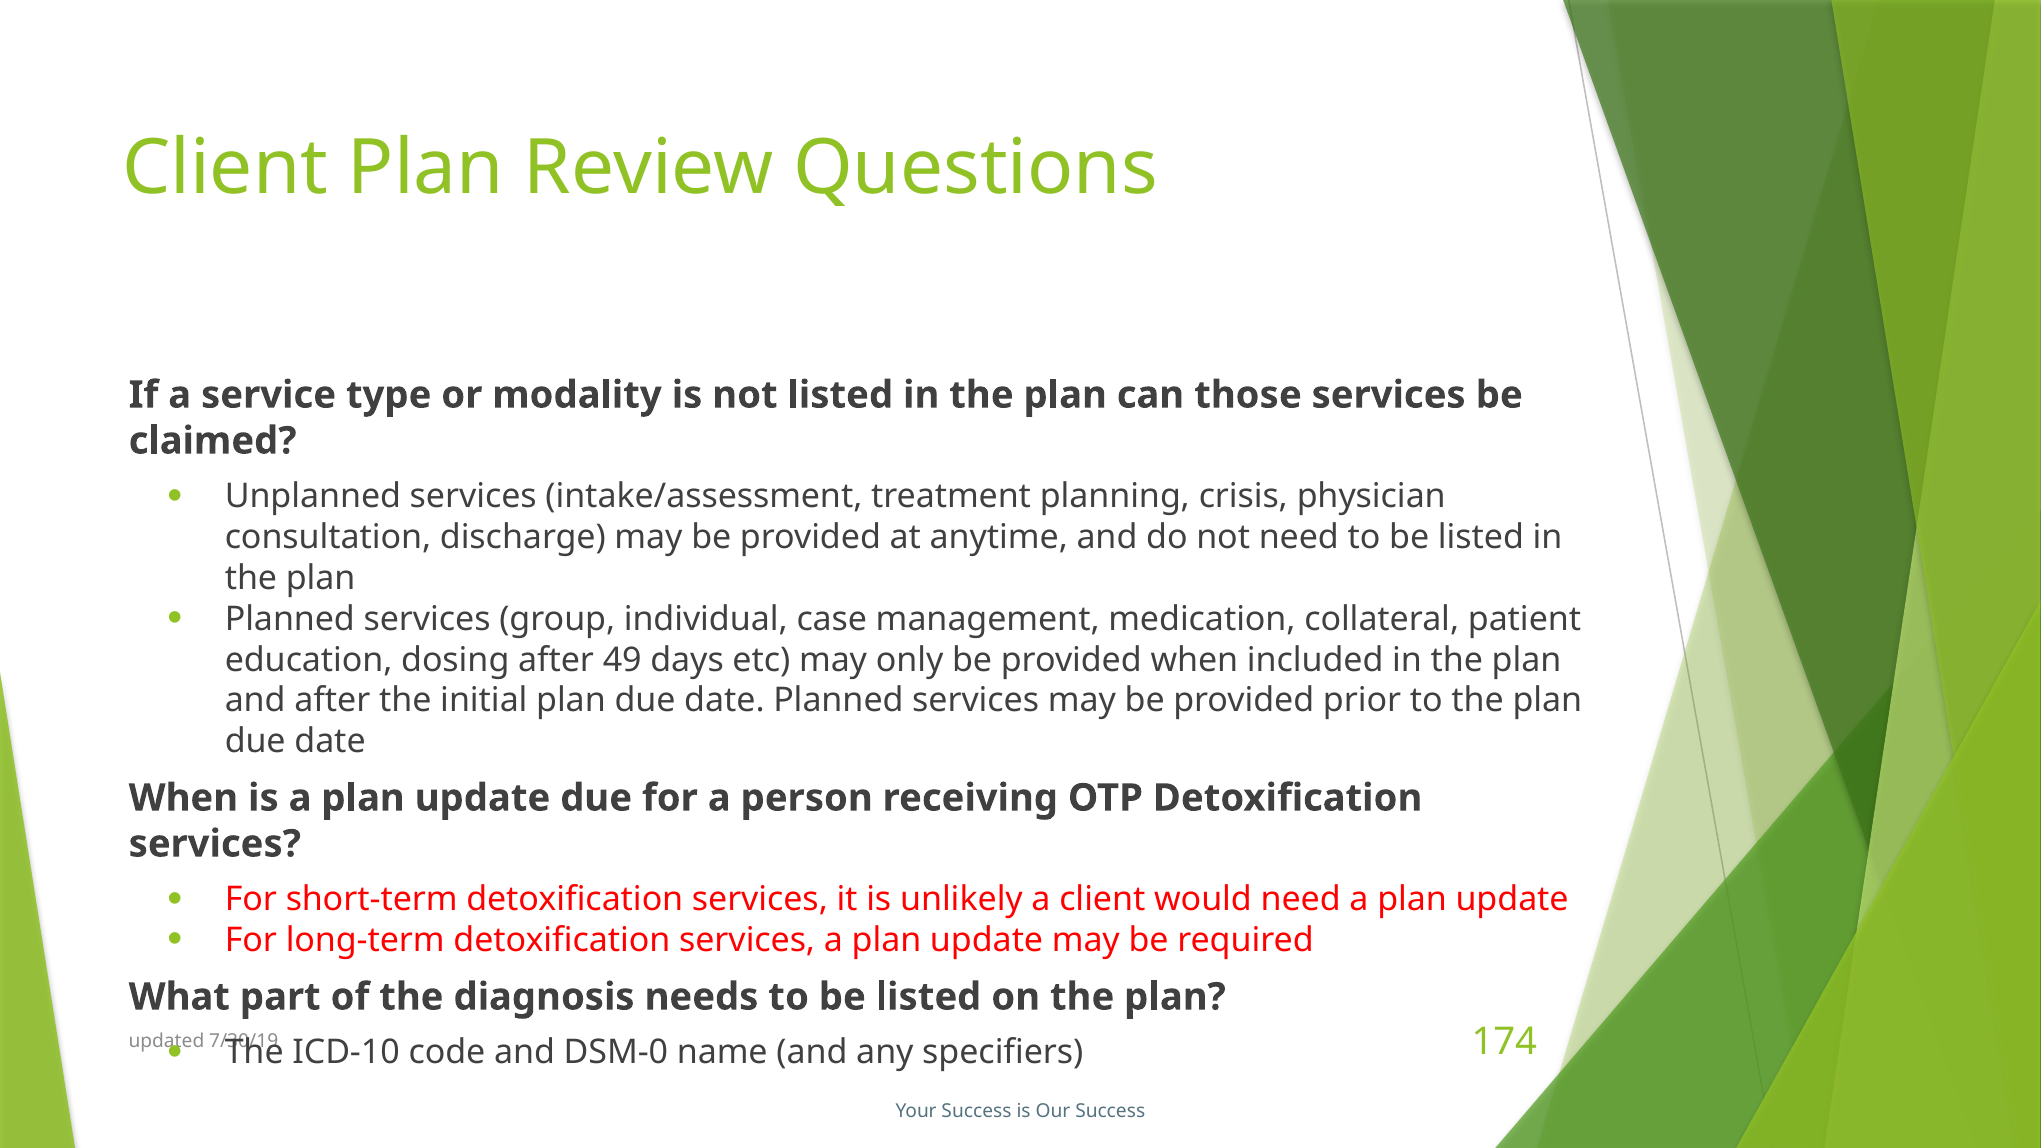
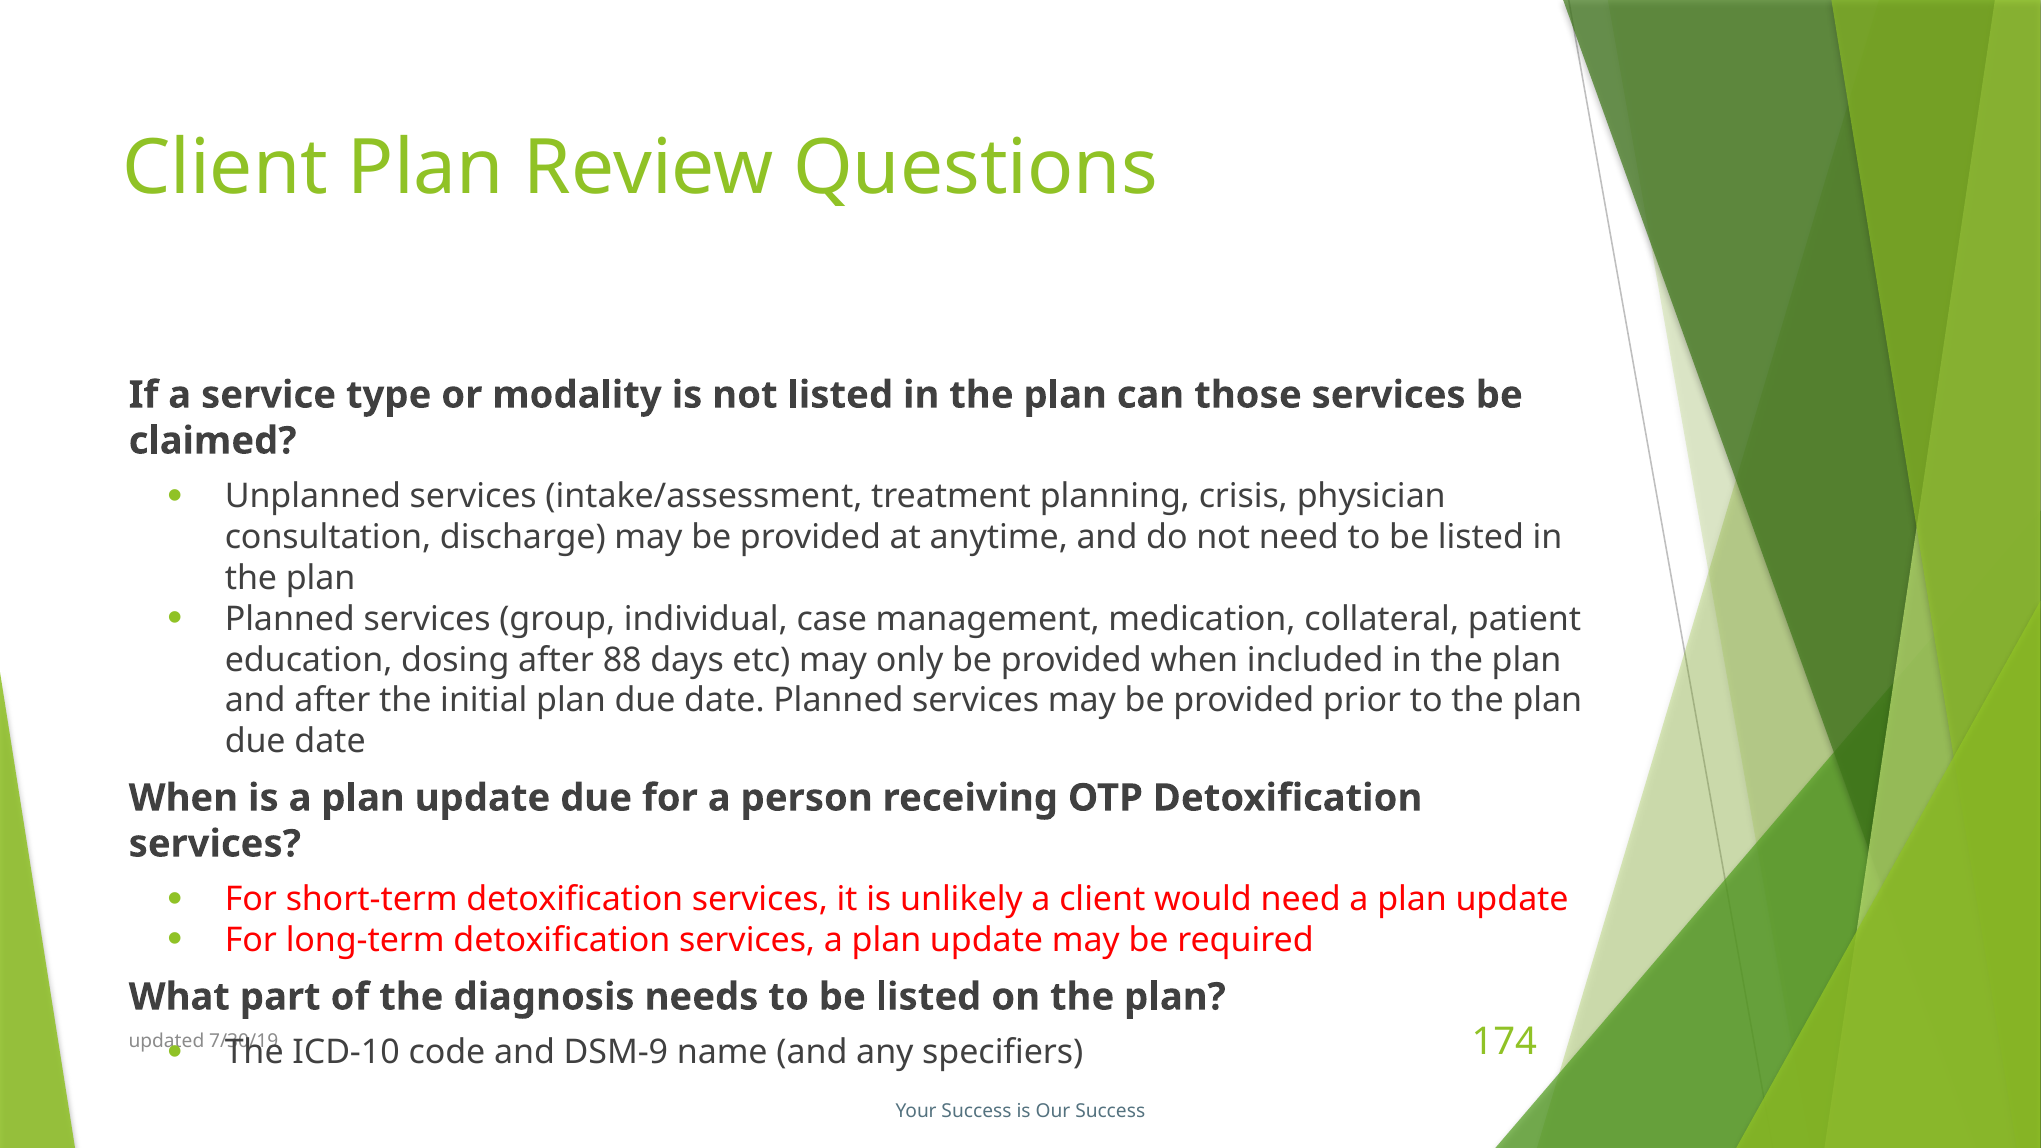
49: 49 -> 88
DSM-0: DSM-0 -> DSM-9
